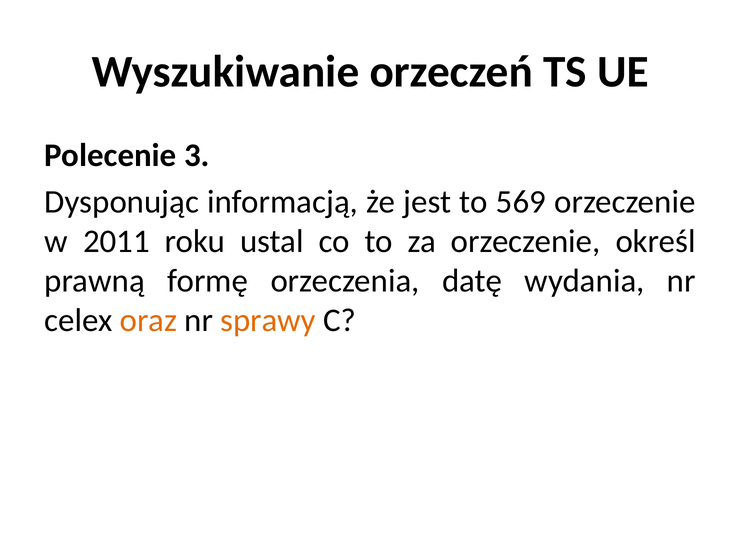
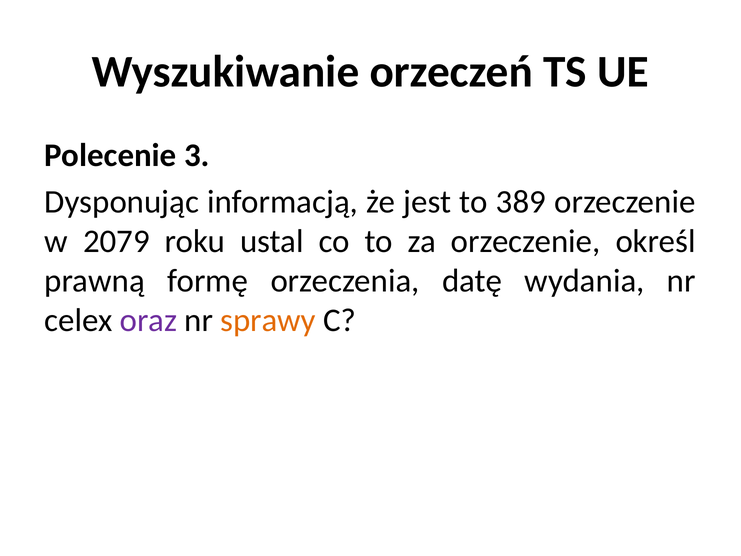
569: 569 -> 389
2011: 2011 -> 2079
oraz colour: orange -> purple
